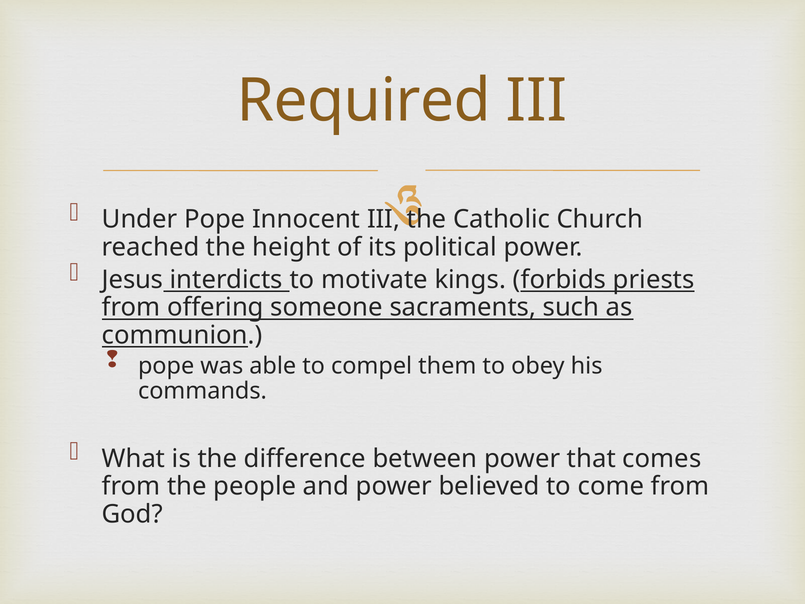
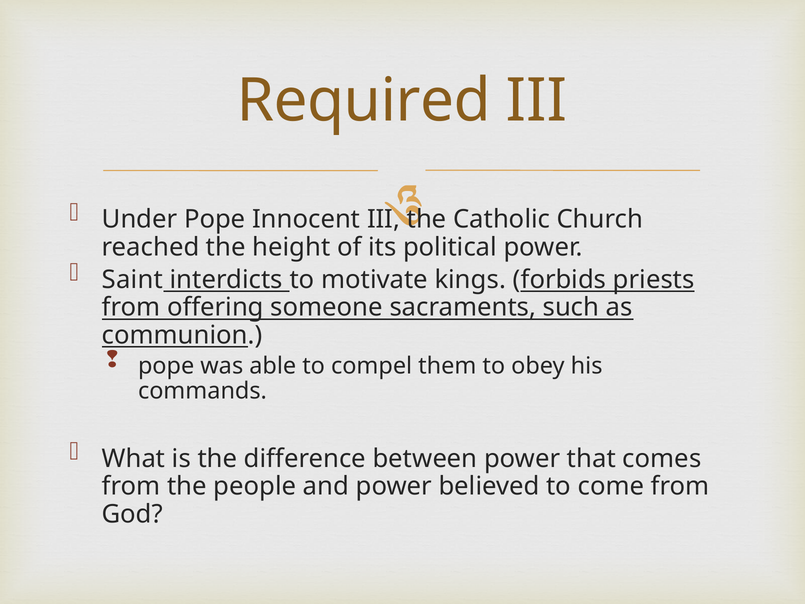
Jesus: Jesus -> Saint
